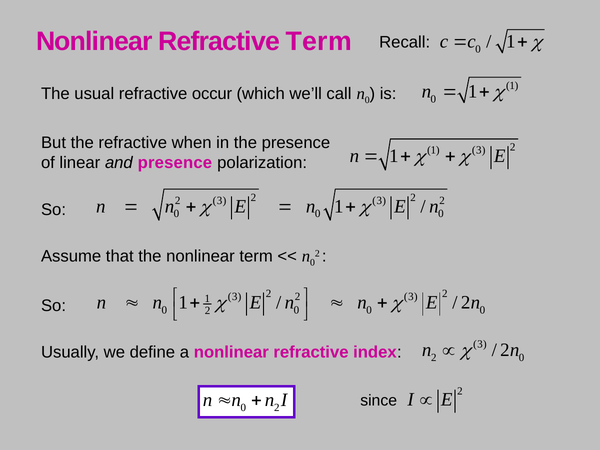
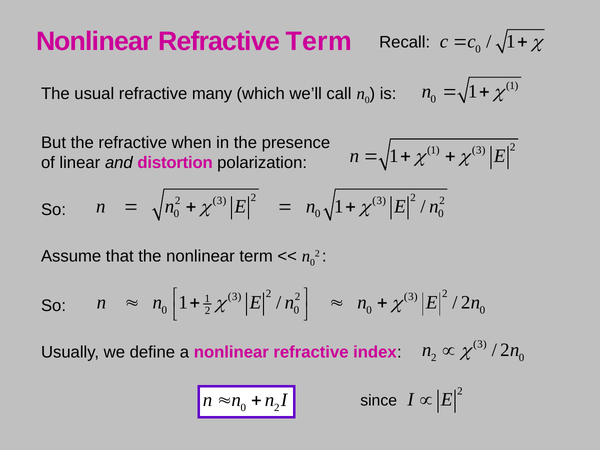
occur: occur -> many
and presence: presence -> distortion
